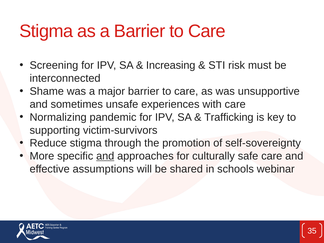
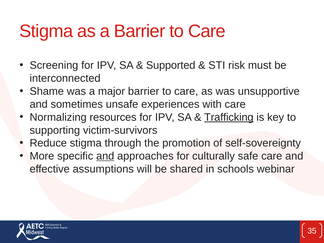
Increasing: Increasing -> Supported
pandemic: pandemic -> resources
Trafficking underline: none -> present
